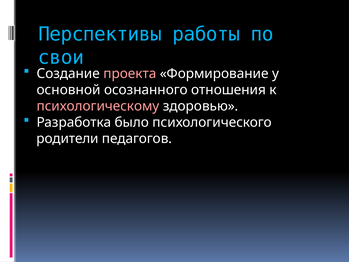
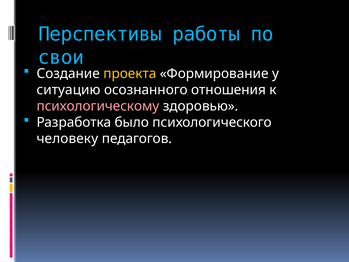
проекта colour: pink -> yellow
основной: основной -> ситуацию
родители: родители -> человеку
